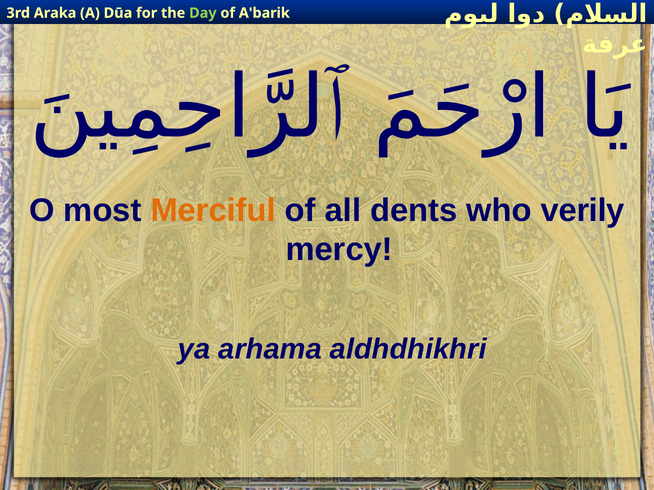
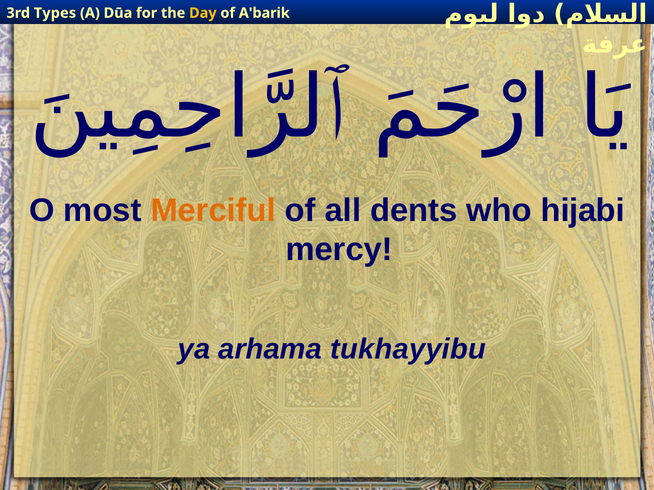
Araka: Araka -> Types
Day colour: light green -> yellow
verily: verily -> hijabi
aldhdhikhri: aldhdhikhri -> tukhayyibu
